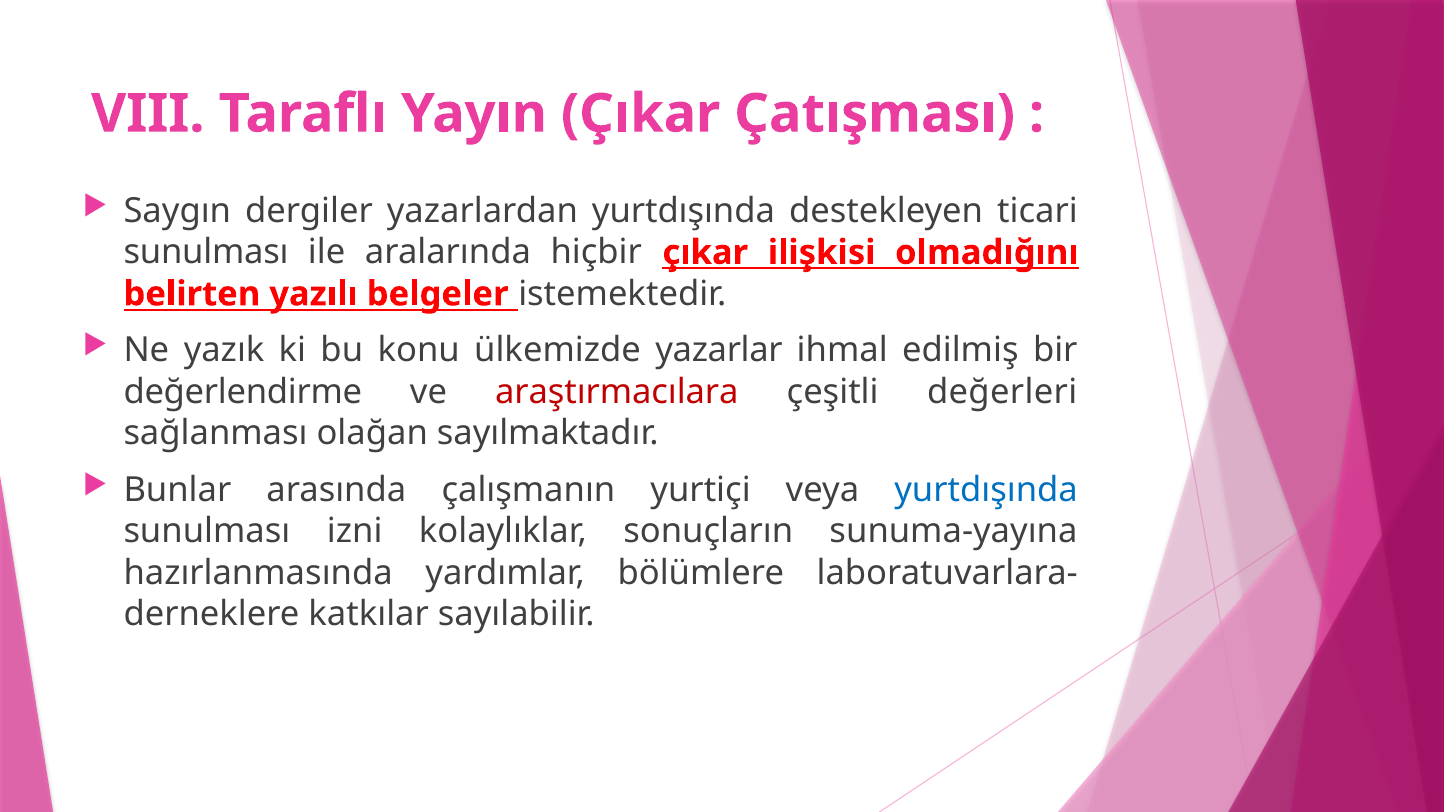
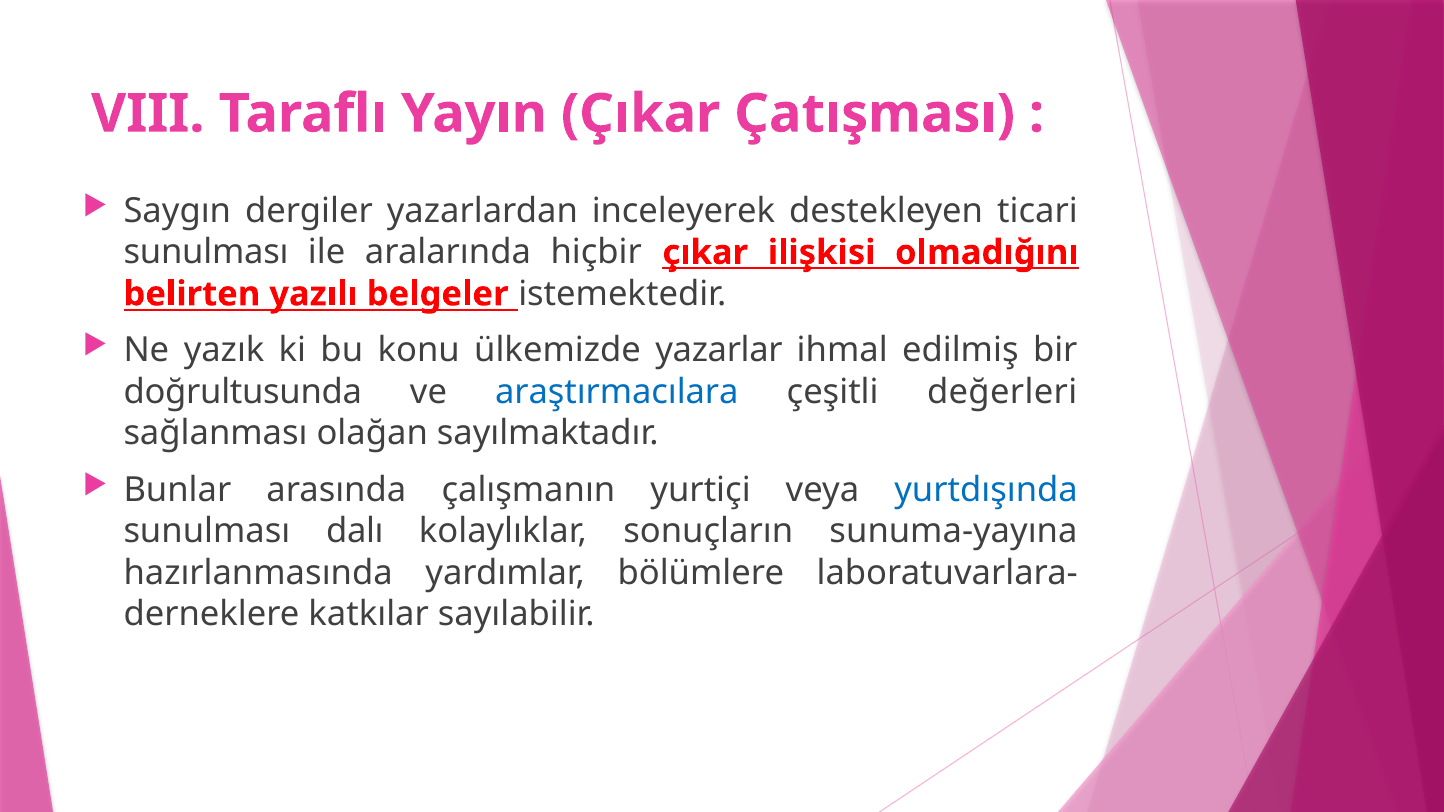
yazarlardan yurtdışında: yurtdışında -> inceleyerek
değerlendirme: değerlendirme -> doğrultusunda
araştırmacılara colour: red -> blue
izni: izni -> dalı
